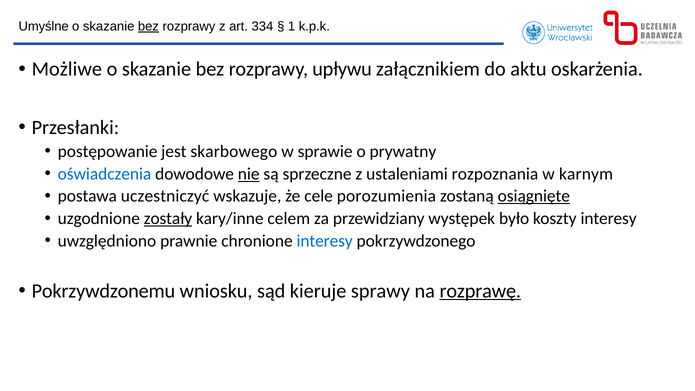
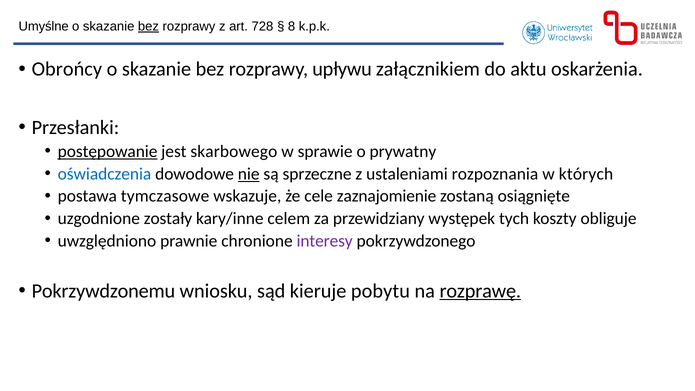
334: 334 -> 728
1: 1 -> 8
Możliwe: Możliwe -> Obrońcy
postępowanie underline: none -> present
karnym: karnym -> których
uczestniczyć: uczestniczyć -> tymczasowe
porozumienia: porozumienia -> zaznajomienie
osiągnięte underline: present -> none
zostały underline: present -> none
było: było -> tych
koszty interesy: interesy -> obliguje
interesy at (325, 241) colour: blue -> purple
sprawy: sprawy -> pobytu
